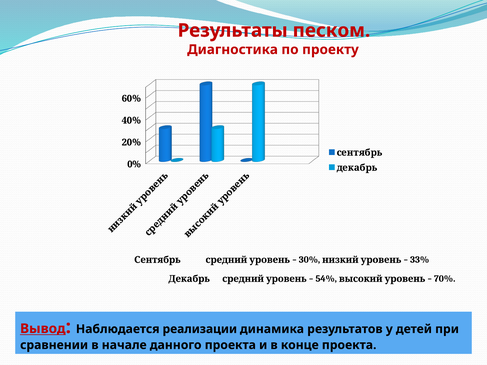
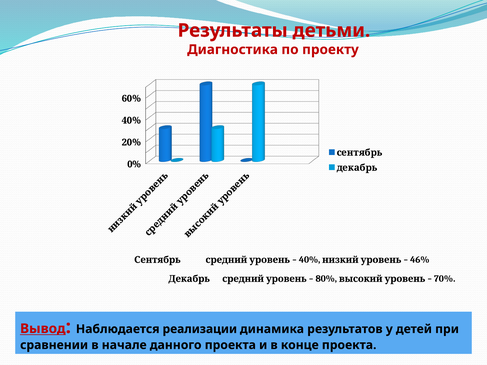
песком: песком -> детьми
30% at (310, 260): 30% -> 40%
33%: 33% -> 46%
54%: 54% -> 80%
